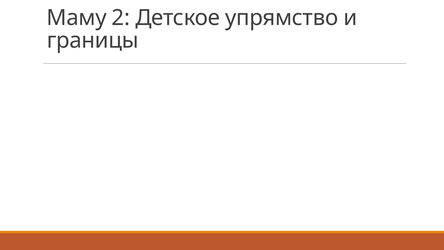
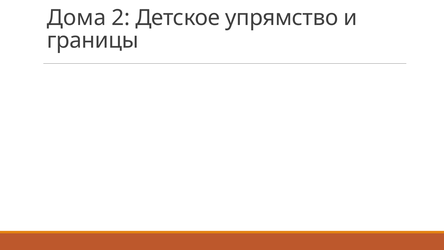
Маму: Маму -> Дома
